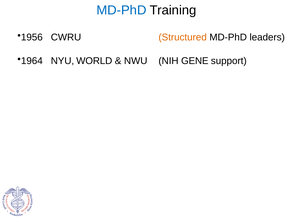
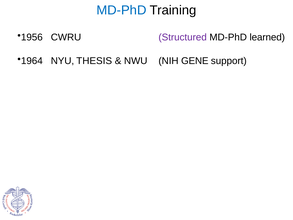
Structured colour: orange -> purple
leaders: leaders -> learned
WORLD: WORLD -> THESIS
